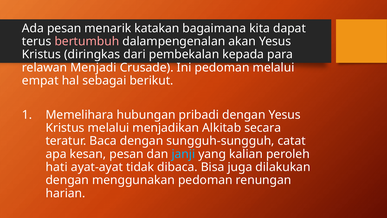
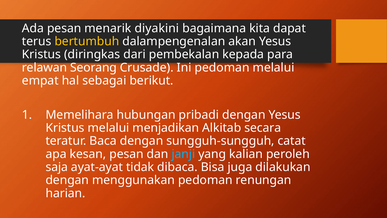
katakan: katakan -> diyakini
bertumbuh colour: pink -> yellow
Menjadi: Menjadi -> Seorang
hati: hati -> saja
